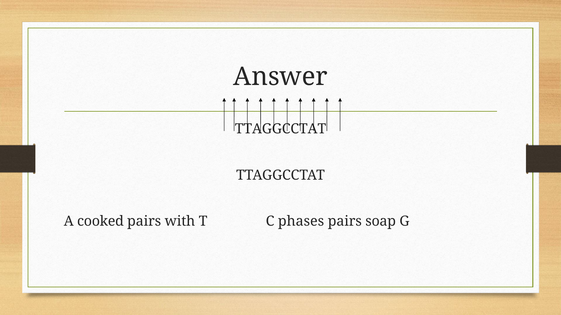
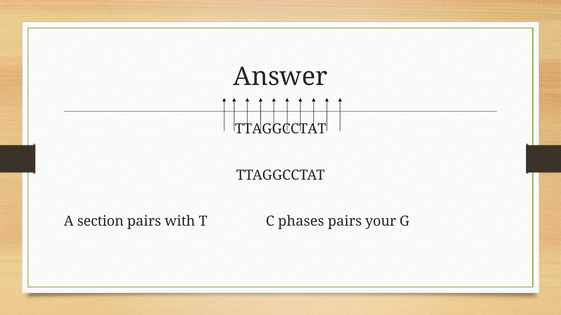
cooked: cooked -> section
soap: soap -> your
